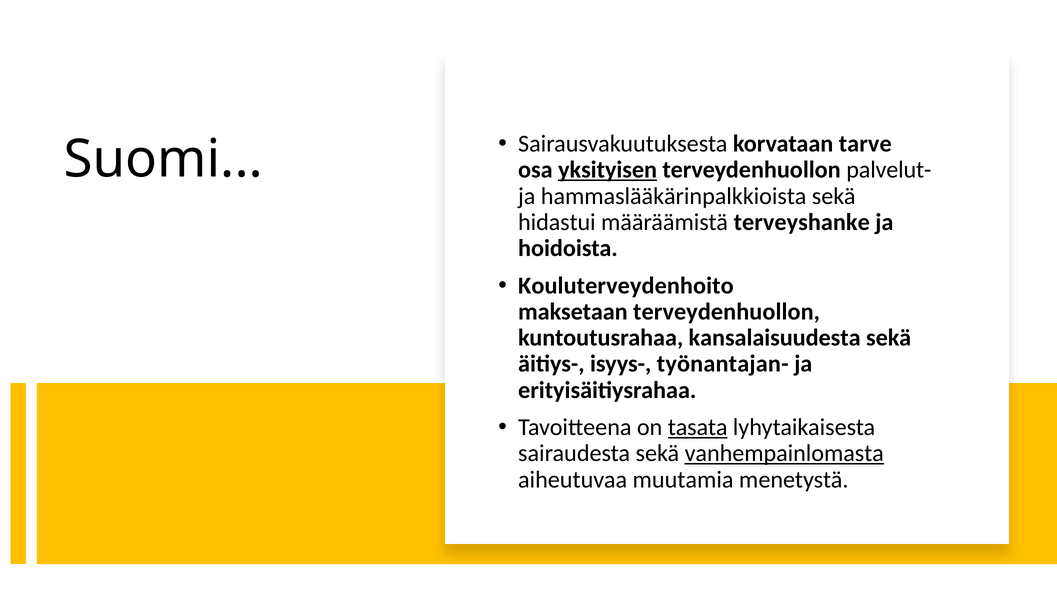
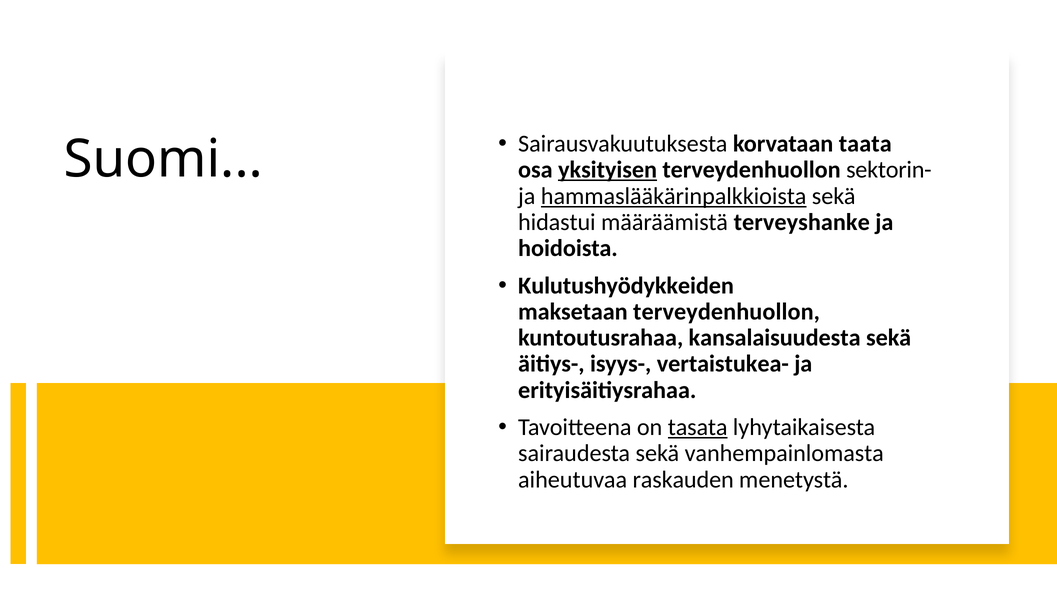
tarve: tarve -> taata
palvelut-: palvelut- -> sektorin-
hammaslääkärinpalkkioista underline: none -> present
Kouluterveydenhoito: Kouluterveydenhoito -> Kulutushyödykkeiden
työnantajan-: työnantajan- -> vertaistukea-
vanhempainlomasta underline: present -> none
muutamia: muutamia -> raskauden
